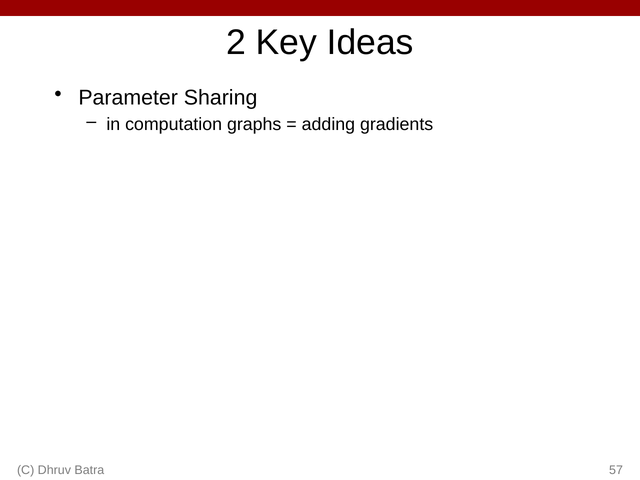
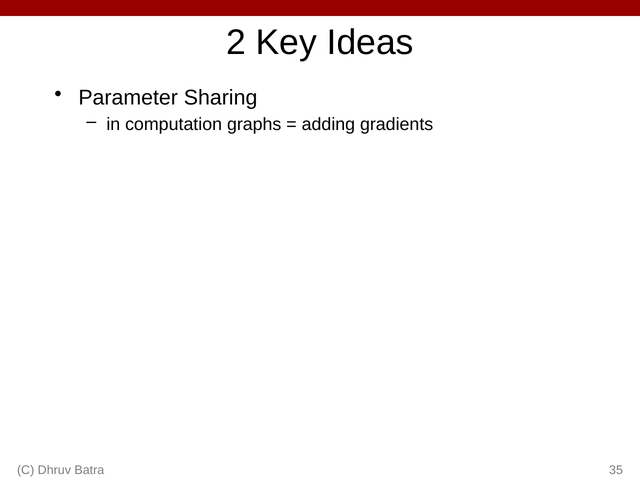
57: 57 -> 35
